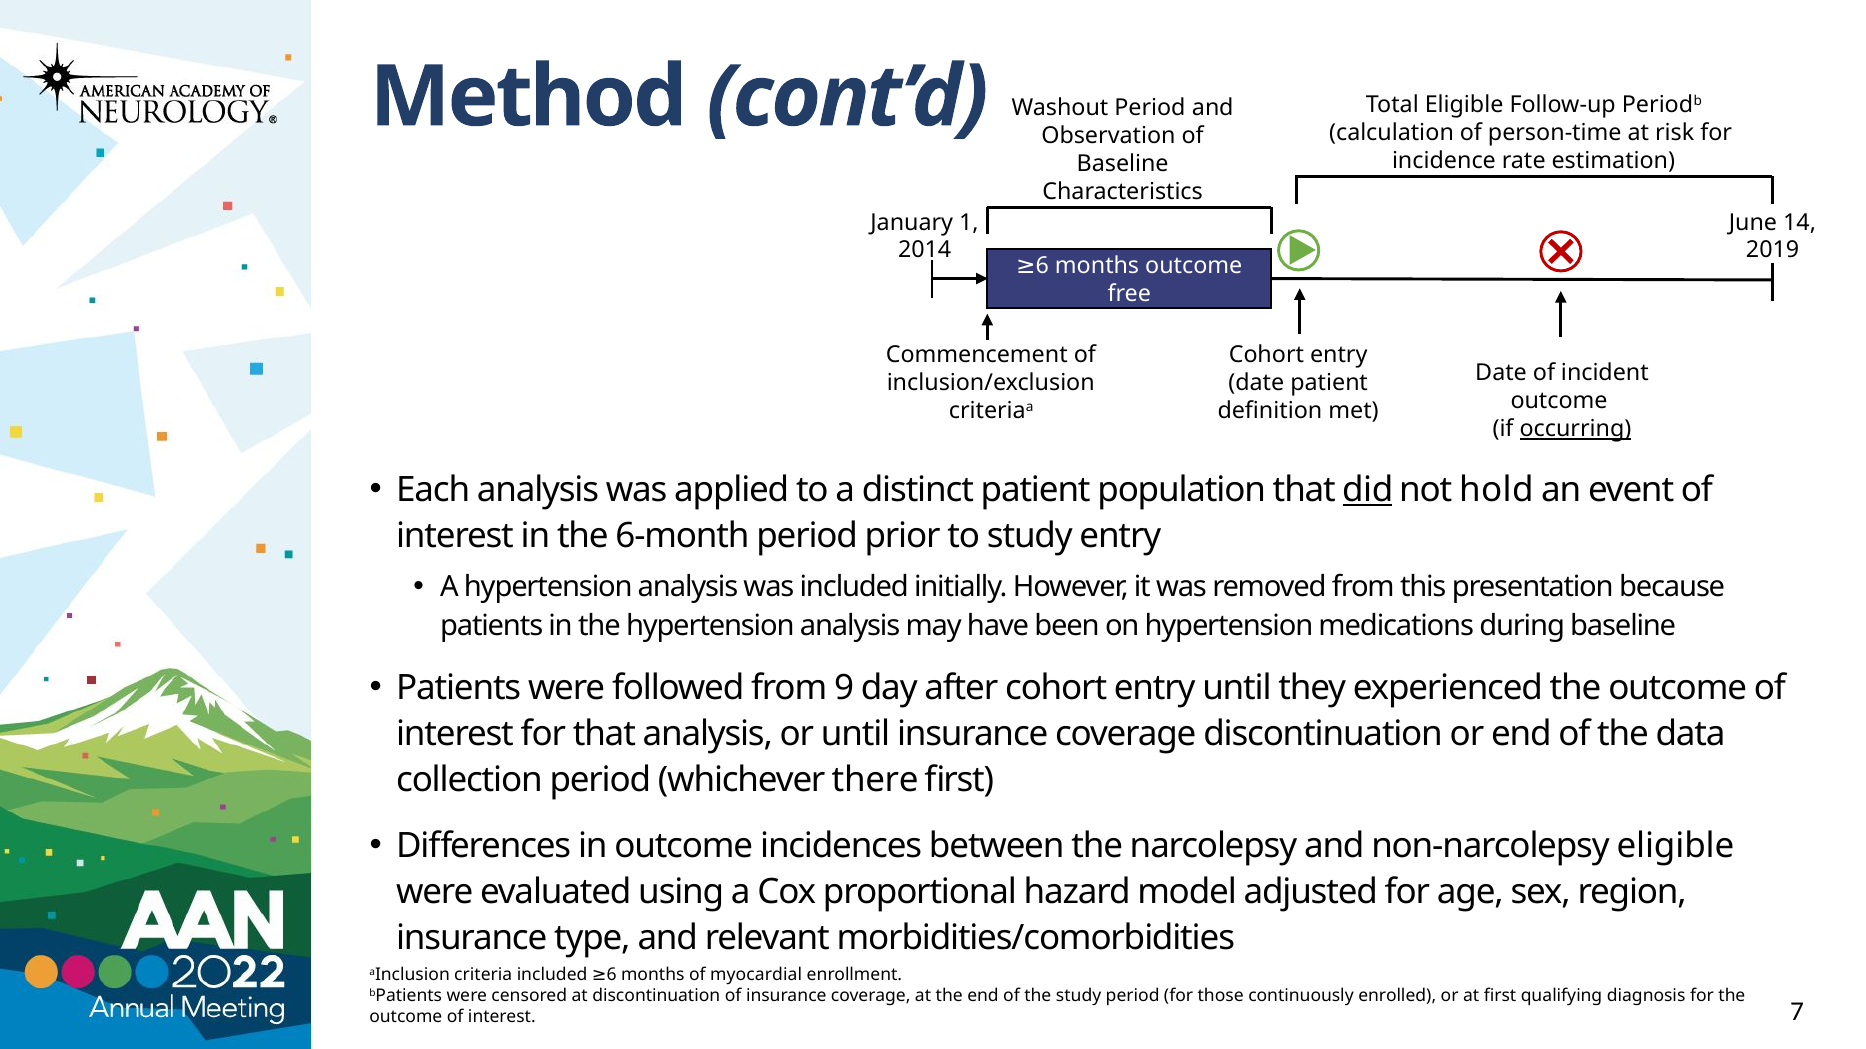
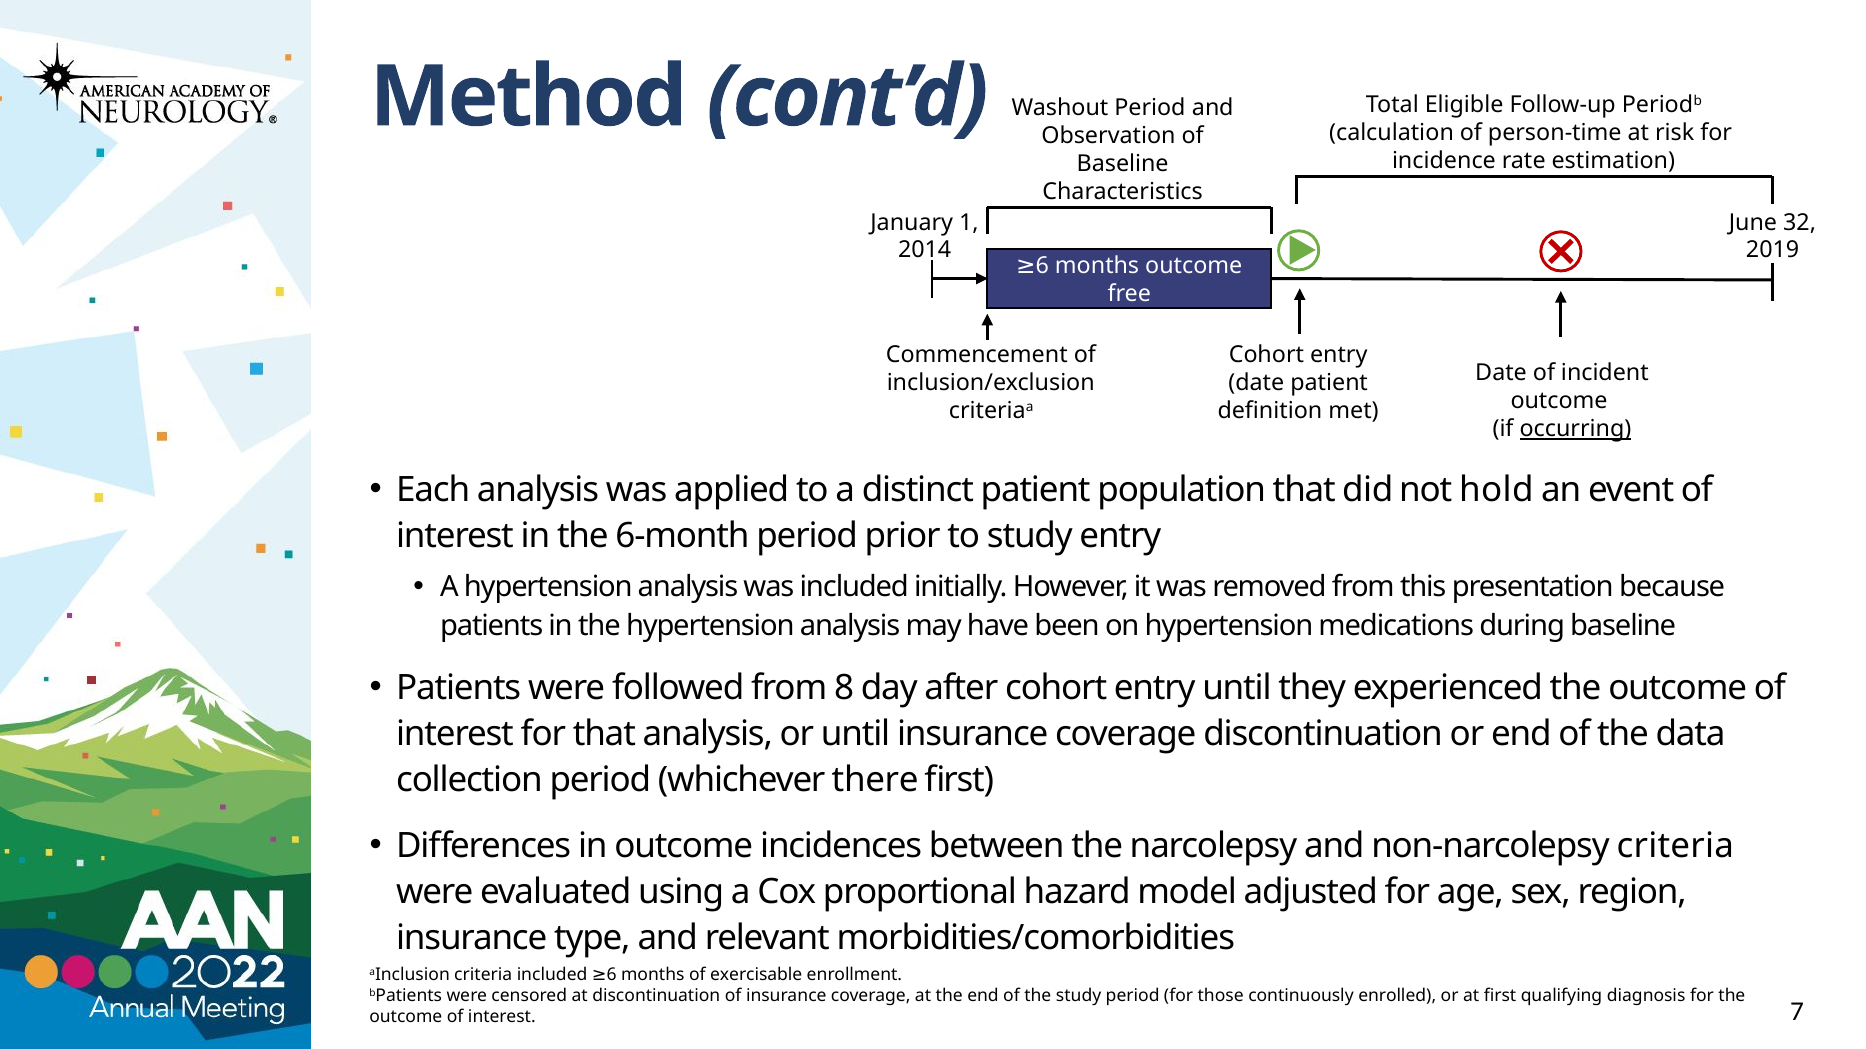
14: 14 -> 32
did underline: present -> none
9: 9 -> 8
non-narcolepsy eligible: eligible -> criteria
myocardial: myocardial -> exercisable
